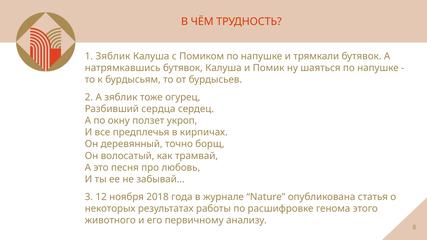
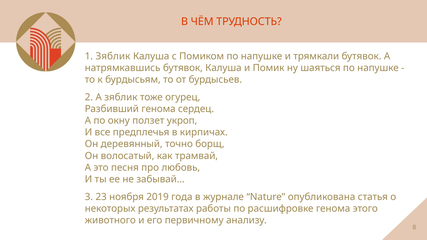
Разбивший сердца: сердца -> генома
12: 12 -> 23
2018: 2018 -> 2019
